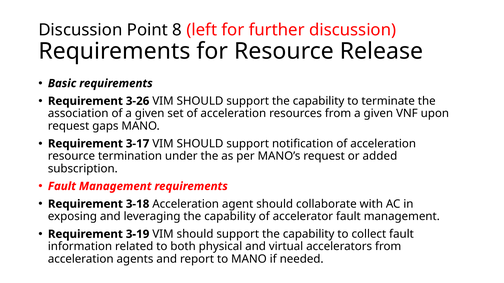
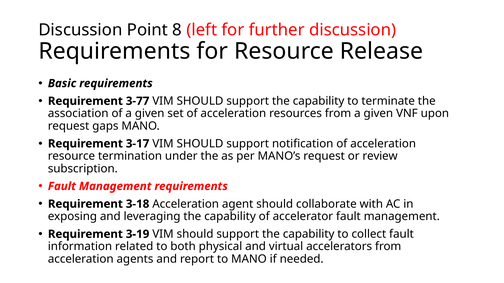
3‑26: 3‑26 -> 3‑77
added: added -> review
